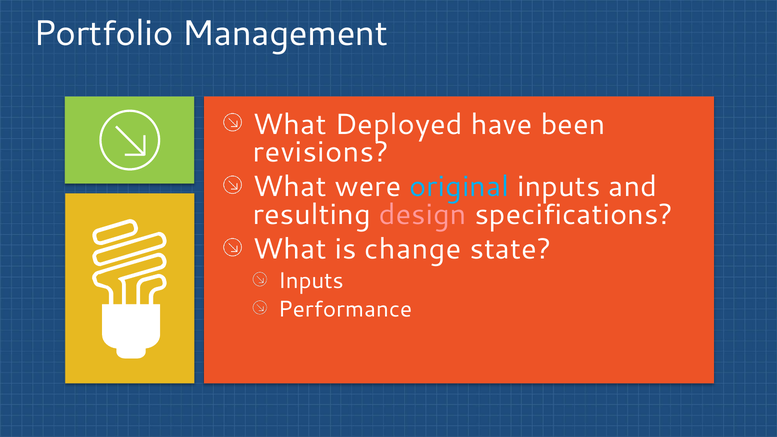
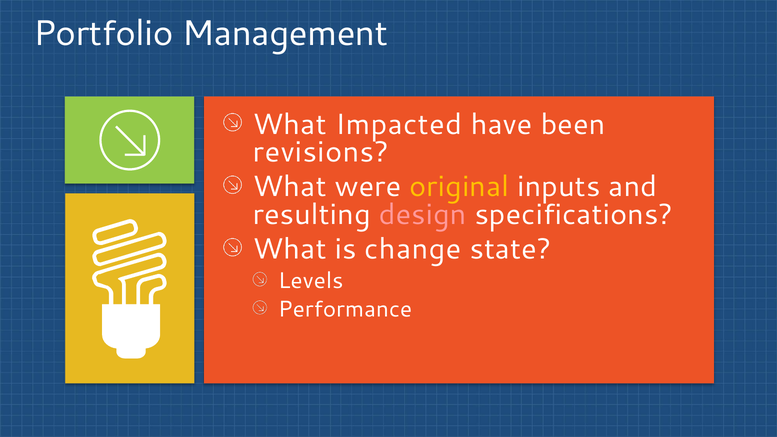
Deployed: Deployed -> Impacted
original colour: light blue -> yellow
Inputs at (311, 281): Inputs -> Levels
